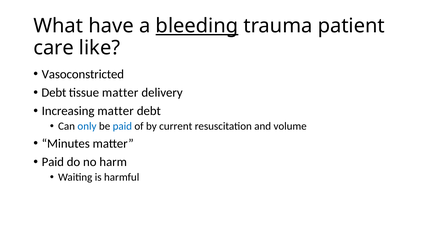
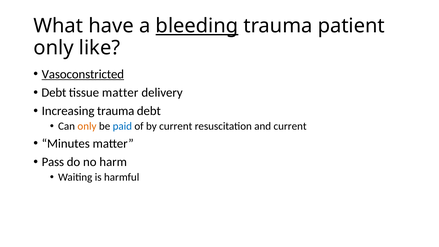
care at (54, 48): care -> only
Vasoconstricted underline: none -> present
Increasing matter: matter -> trauma
only at (87, 126) colour: blue -> orange
and volume: volume -> current
Paid at (53, 162): Paid -> Pass
